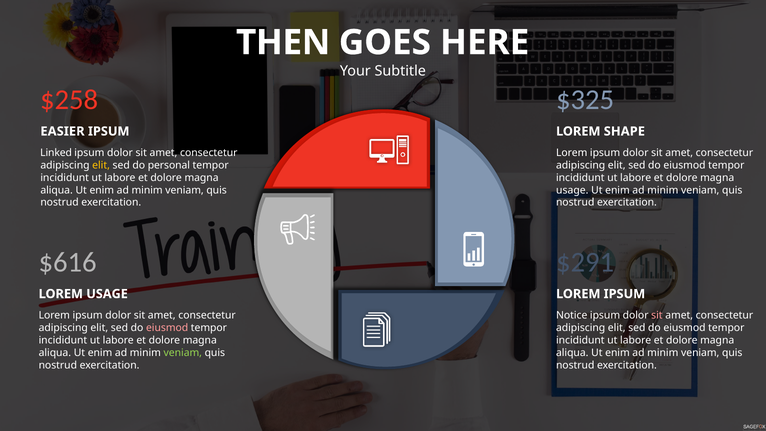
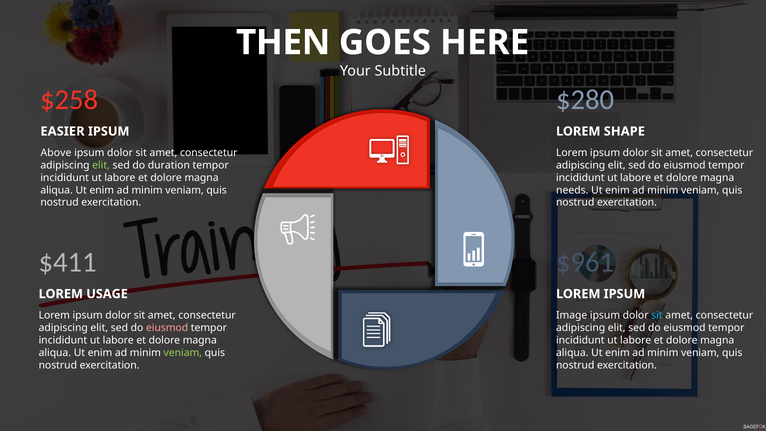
$325: $325 -> $280
Linked: Linked -> Above
elit at (101, 165) colour: yellow -> light green
personal: personal -> duration
usage at (572, 190): usage -> needs
$616: $616 -> $411
$291: $291 -> $961
Notice: Notice -> Image
sit at (657, 315) colour: pink -> light blue
